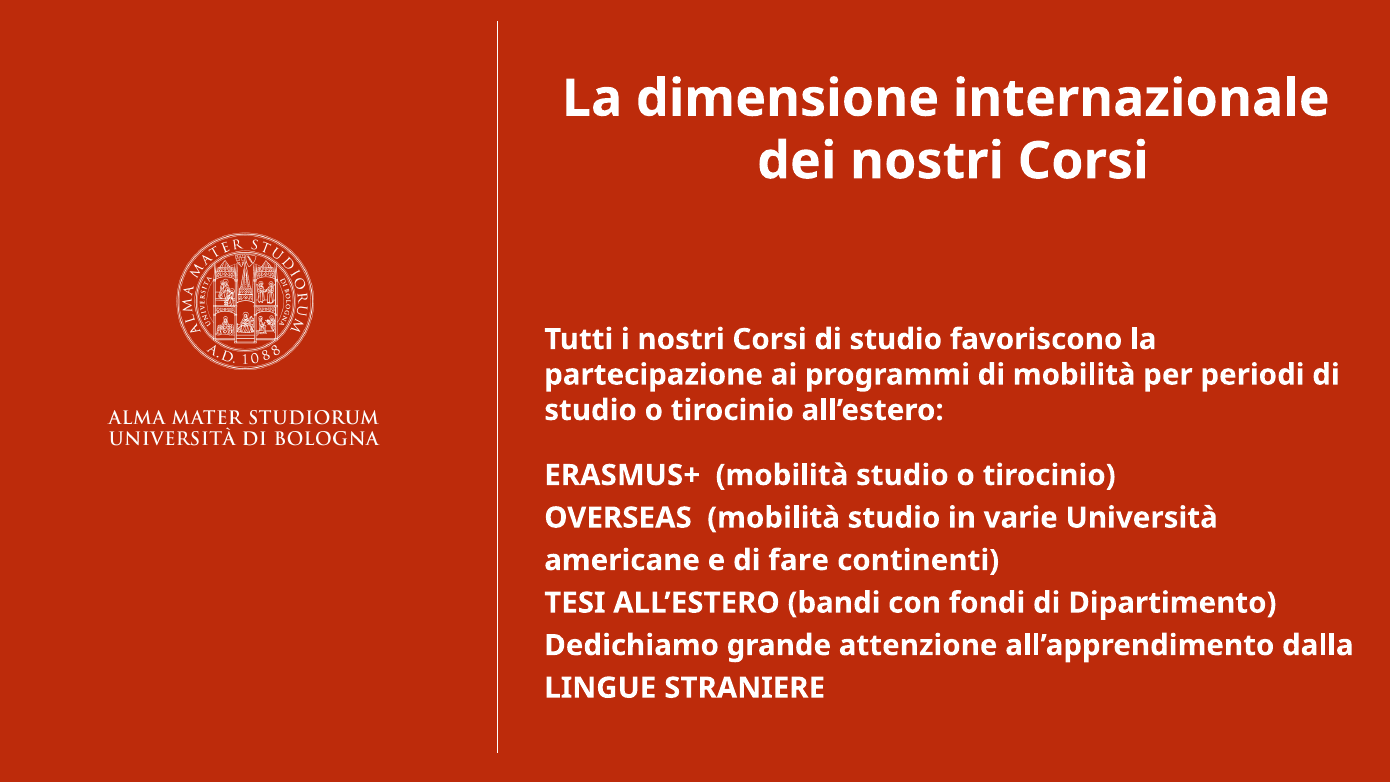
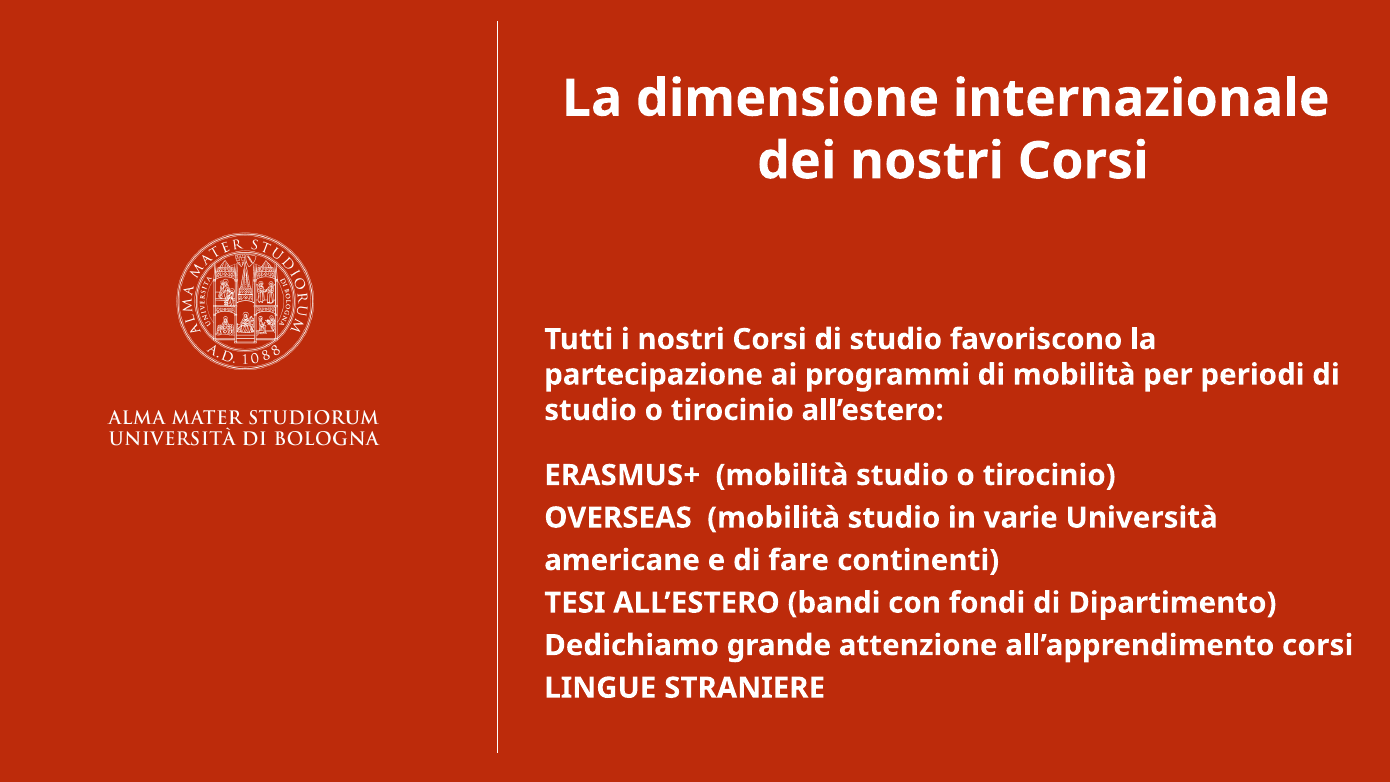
all’apprendimento dalla: dalla -> corsi
